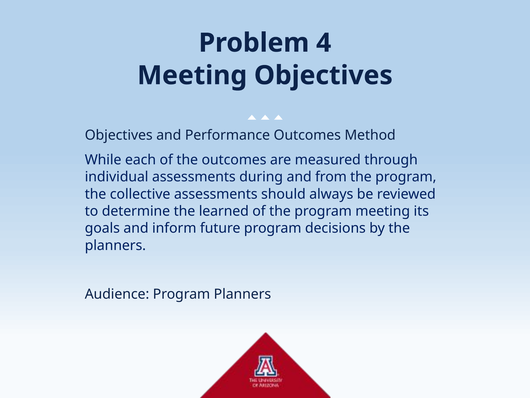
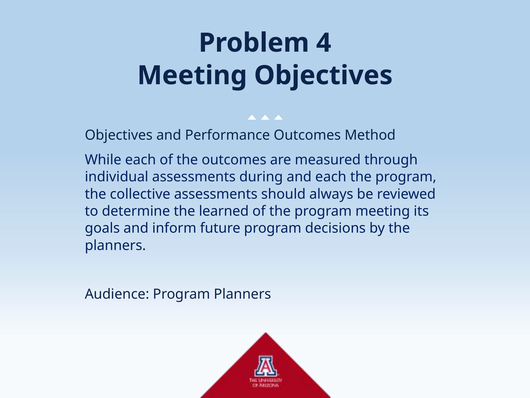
and from: from -> each
